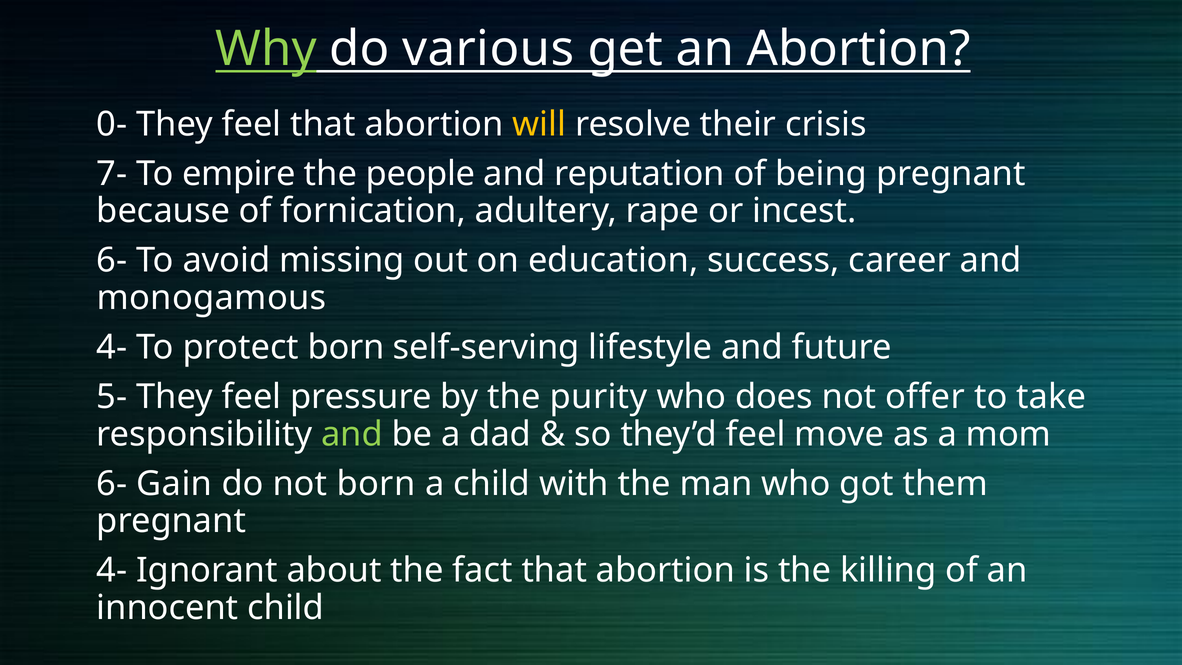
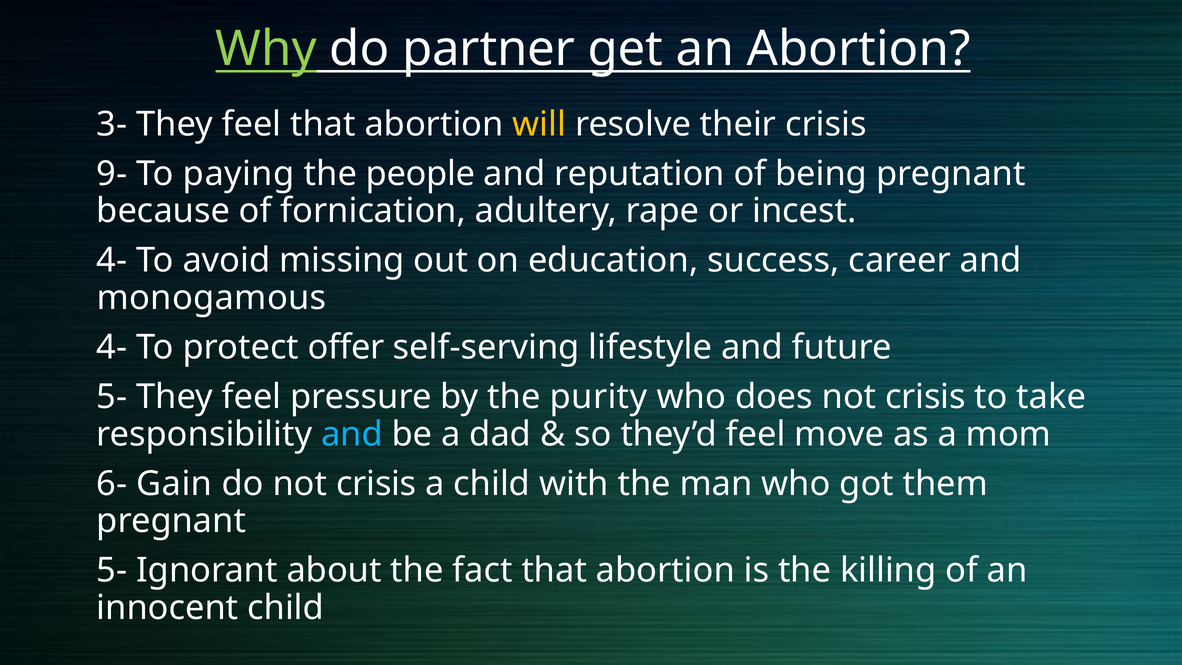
various: various -> partner
0-: 0- -> 3-
7-: 7- -> 9-
empire: empire -> paying
6- at (112, 261): 6- -> 4-
protect born: born -> offer
does not offer: offer -> crisis
and at (352, 434) colour: light green -> light blue
do not born: born -> crisis
4- at (112, 570): 4- -> 5-
